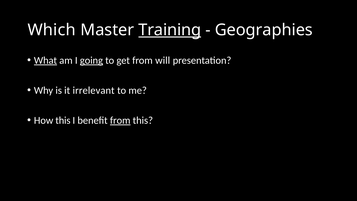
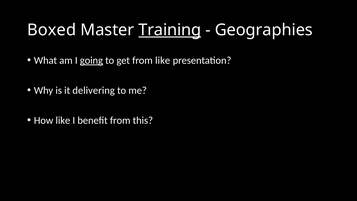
Which: Which -> Boxed
What underline: present -> none
from will: will -> like
irrelevant: irrelevant -> delivering
How this: this -> like
from at (120, 120) underline: present -> none
